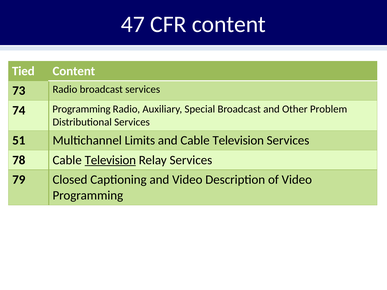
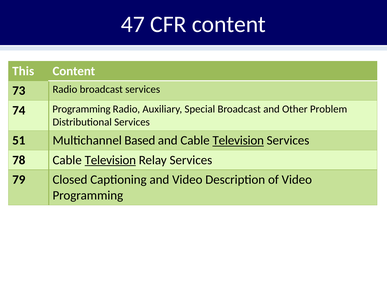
Tied: Tied -> This
Limits: Limits -> Based
Television at (238, 141) underline: none -> present
